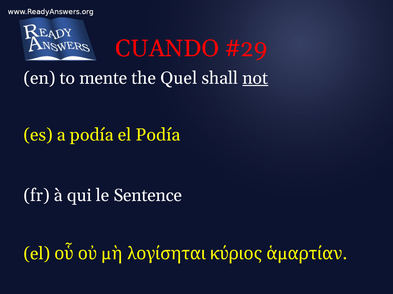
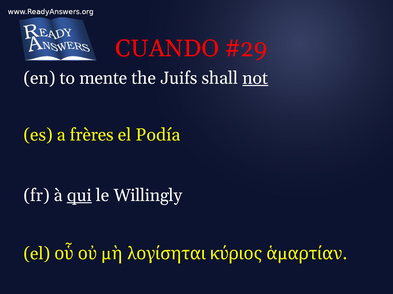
Quel: Quel -> Juifs
a podía: podía -> frères
qui underline: none -> present
Sentence: Sentence -> Willingly
